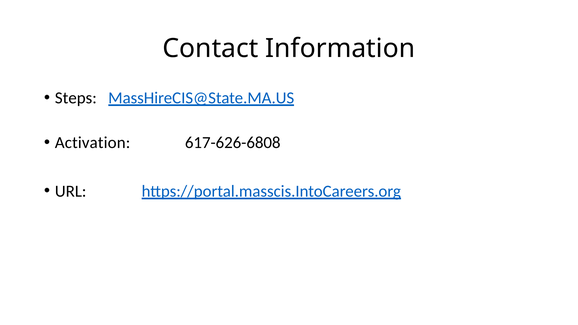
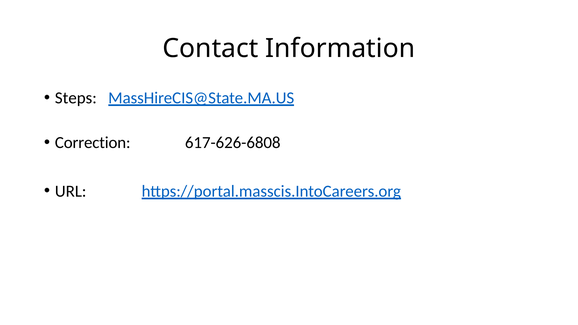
Activation: Activation -> Correction
